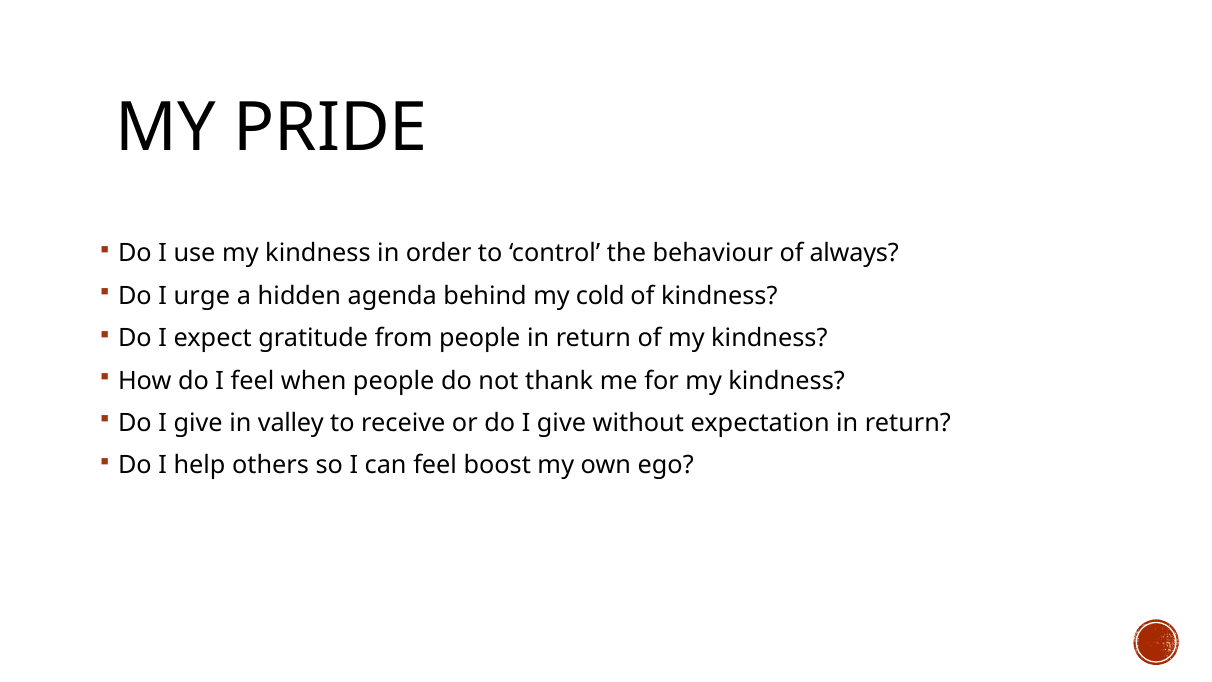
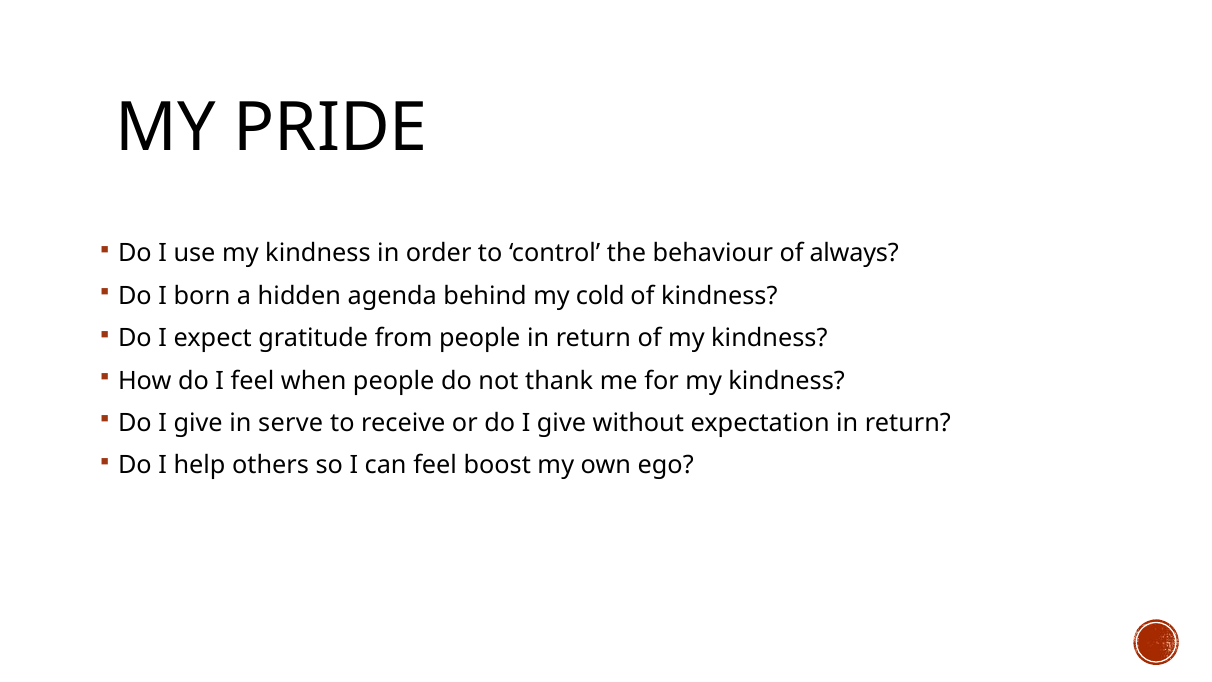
urge: urge -> born
valley: valley -> serve
